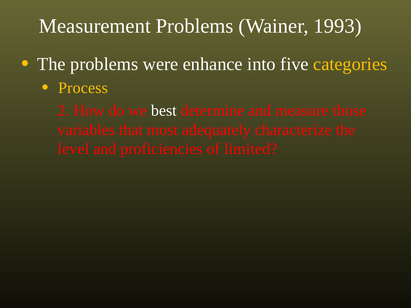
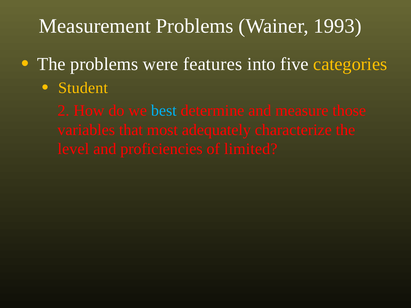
enhance: enhance -> features
Process: Process -> Student
best colour: white -> light blue
